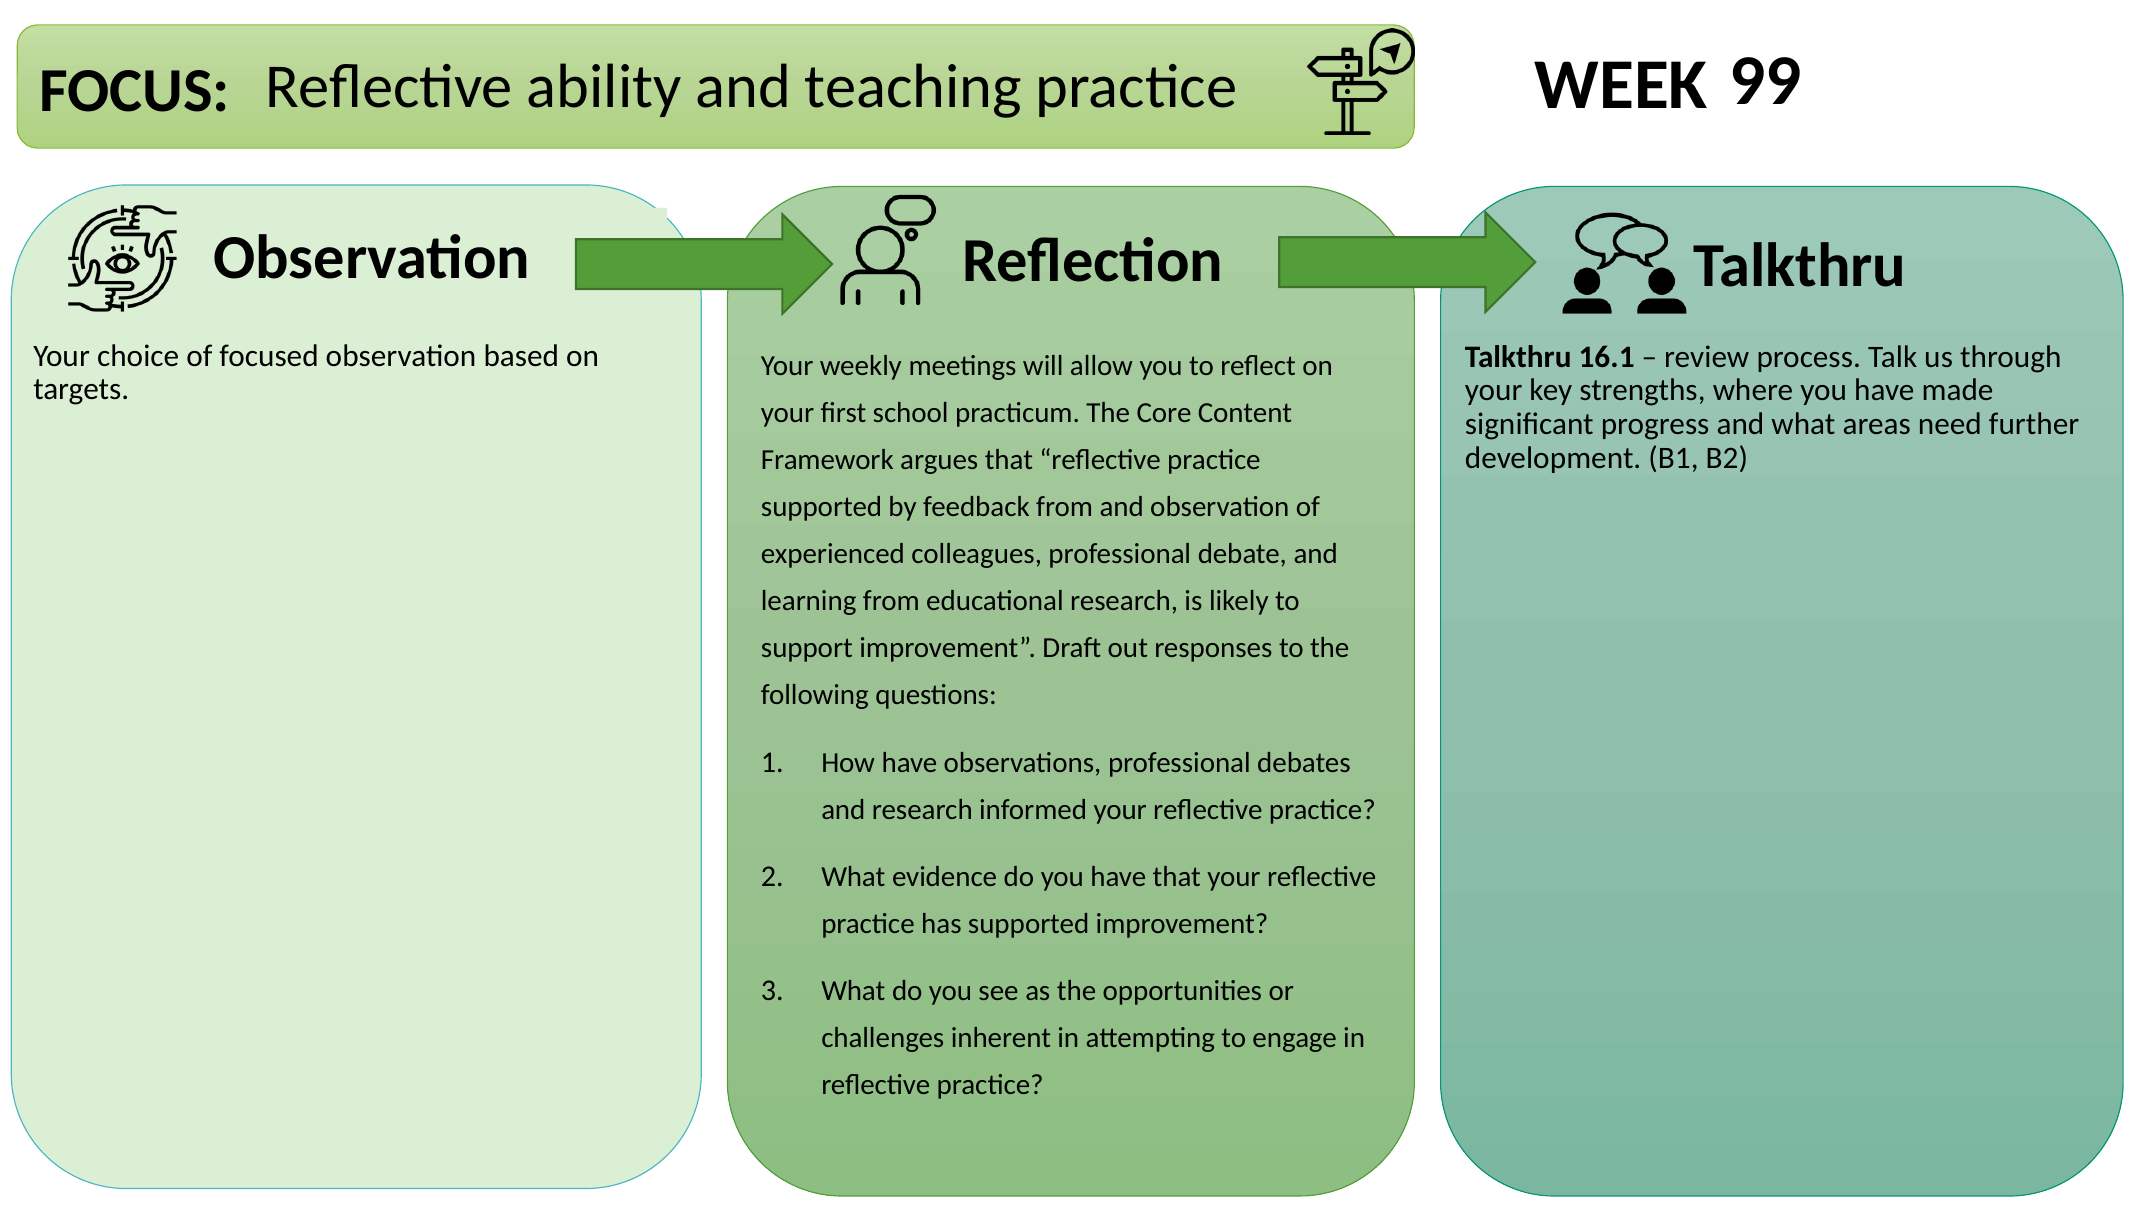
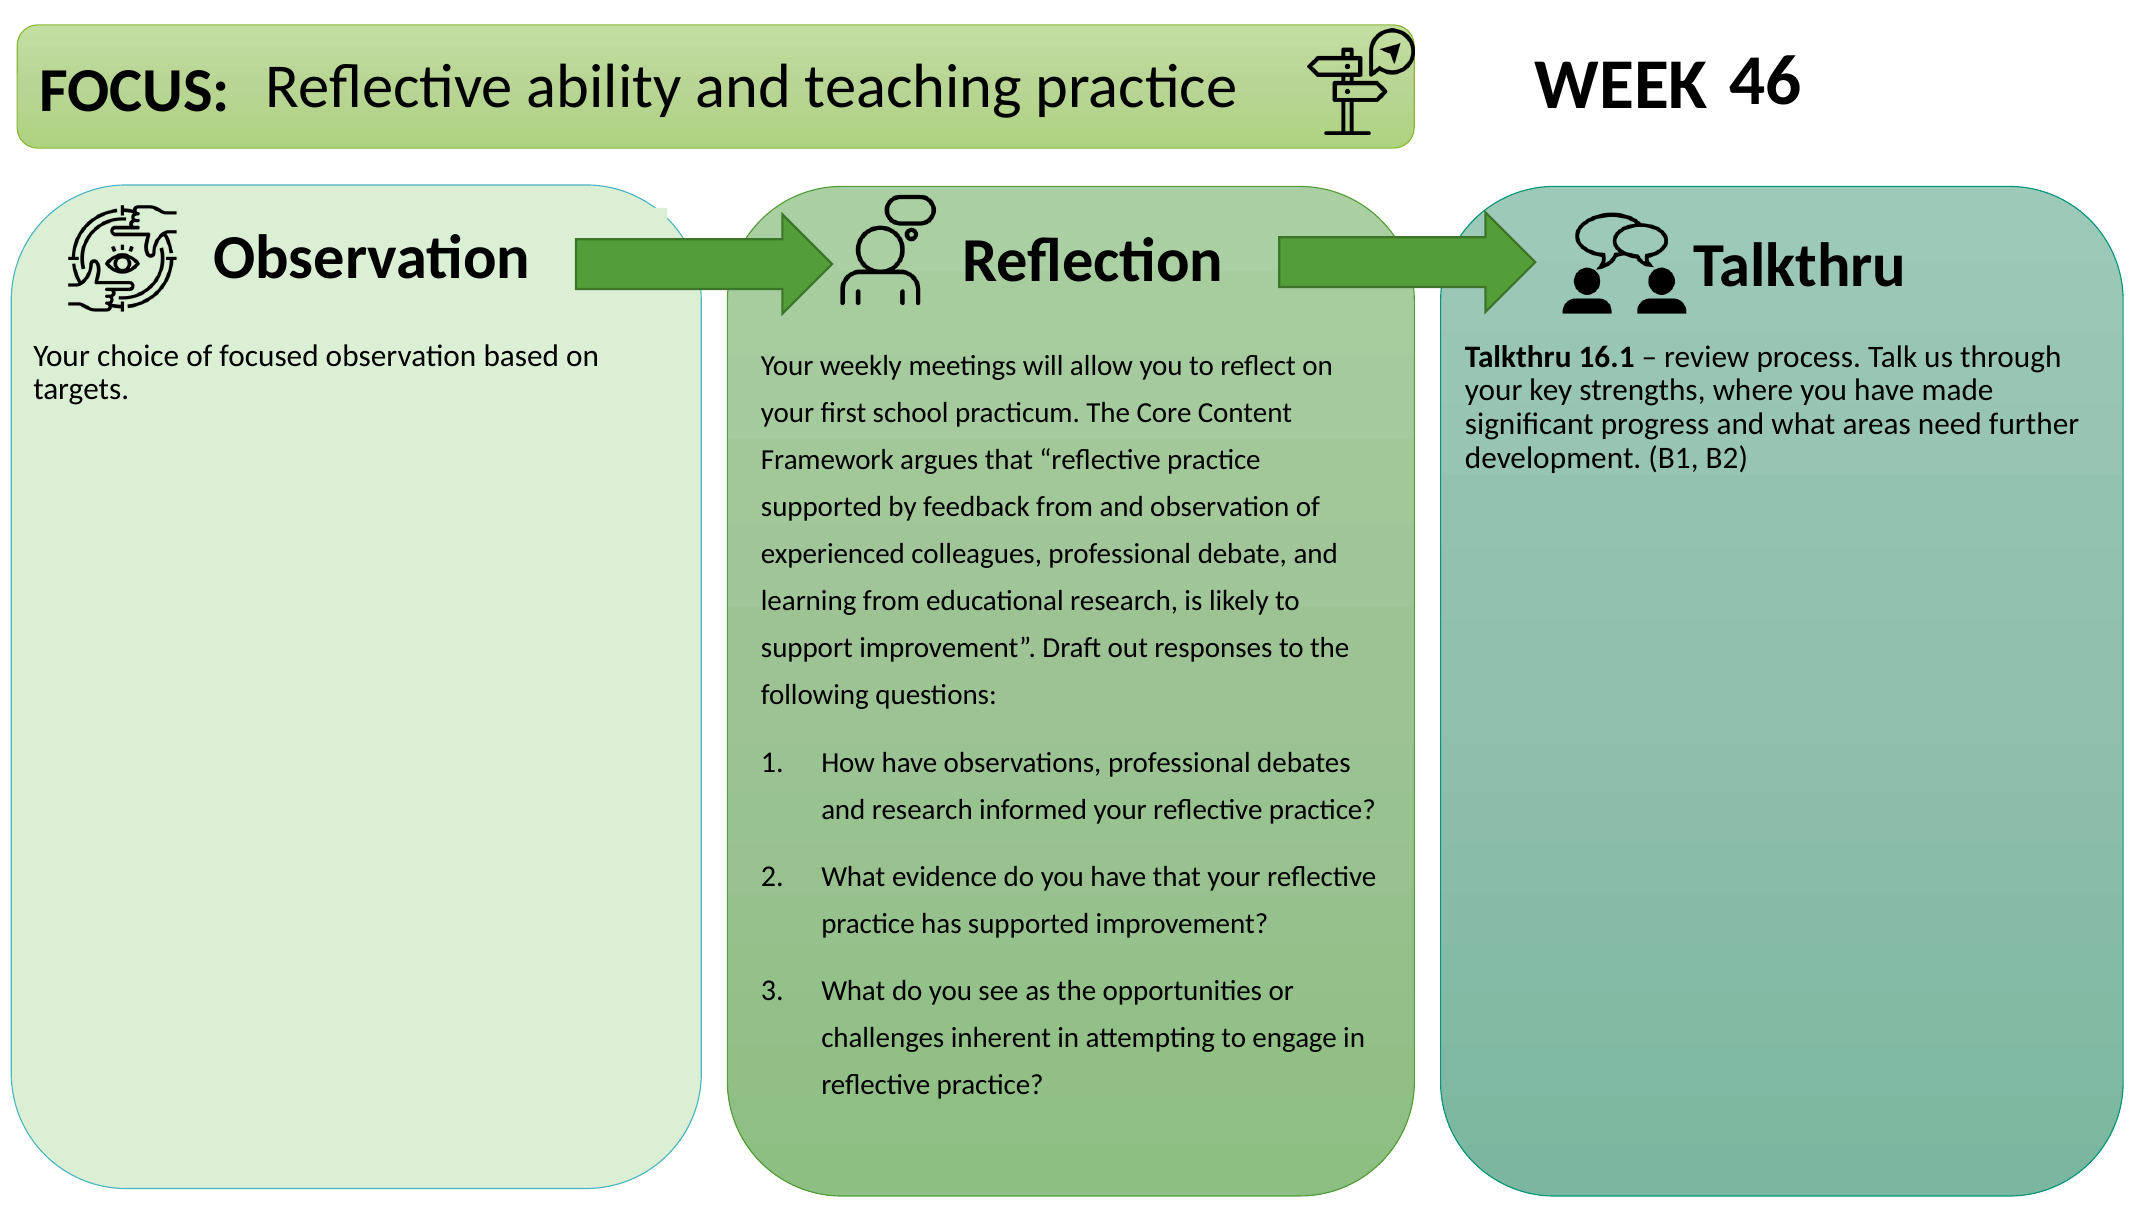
99: 99 -> 46
